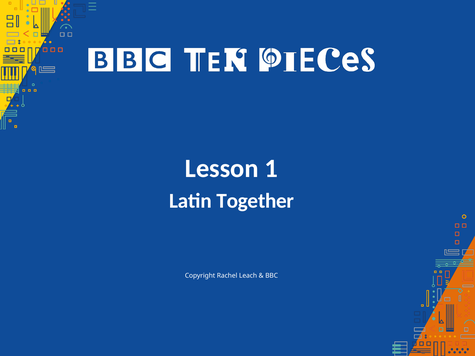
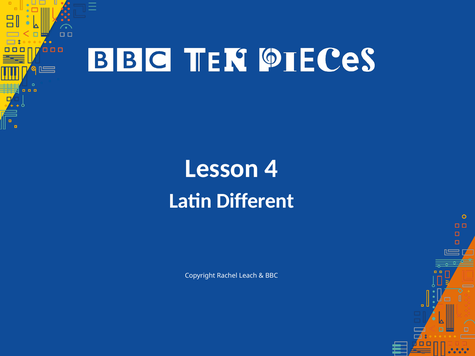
1: 1 -> 4
Together: Together -> Different
